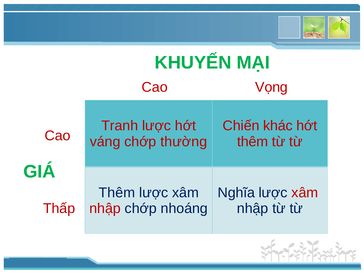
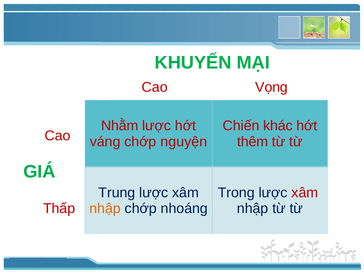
Tranh: Tranh -> Nhằm
thường: thường -> nguyện
Thêm at (117, 193): Thêm -> Trung
Nghĩa: Nghĩa -> Trong
nhập at (105, 208) colour: red -> orange
